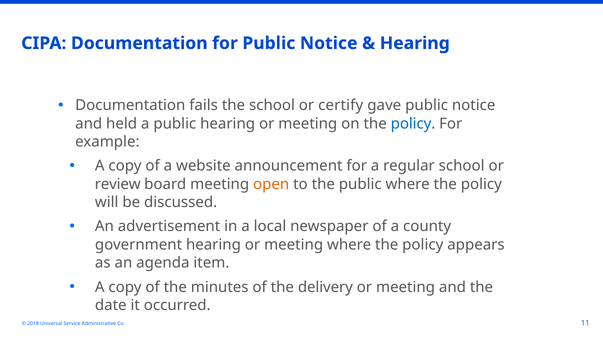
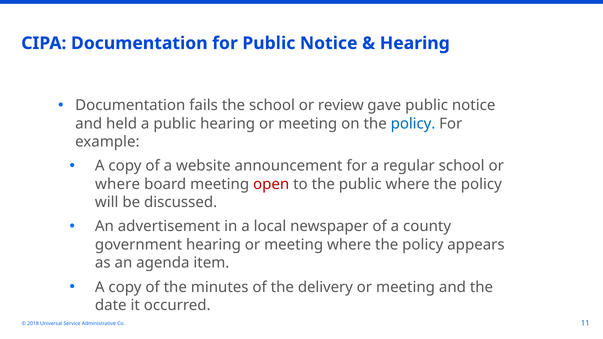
certify: certify -> review
review at (118, 184): review -> where
open colour: orange -> red
